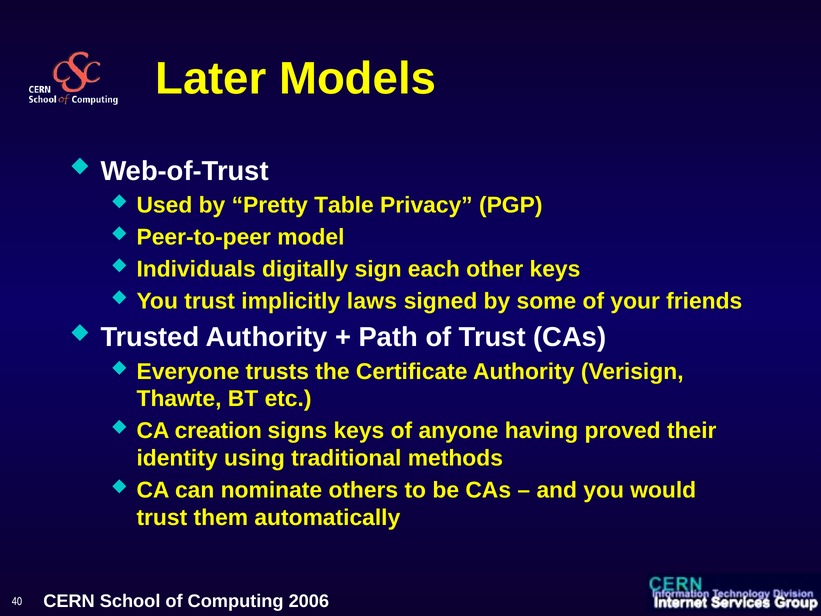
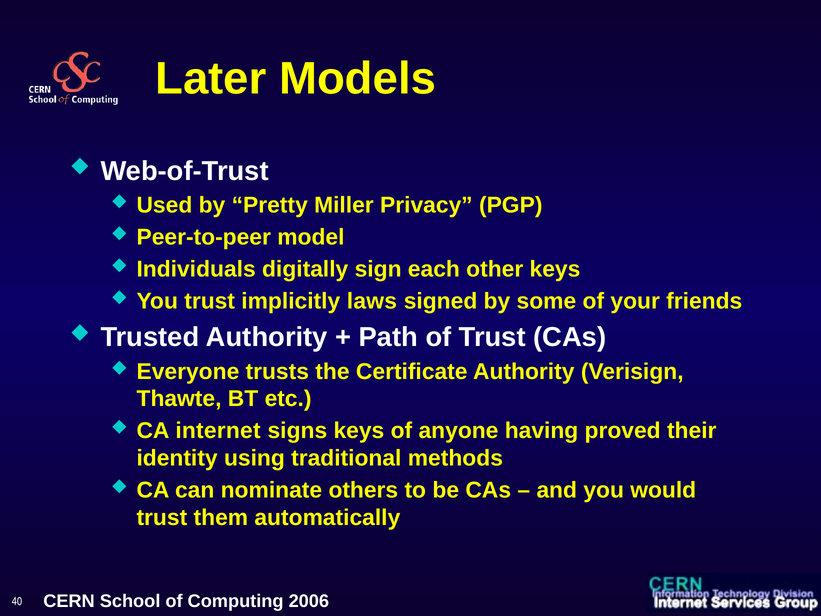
Table: Table -> Miller
creation: creation -> internet
